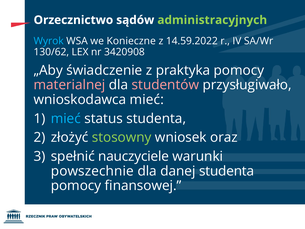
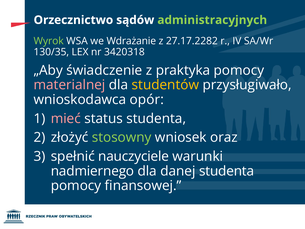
Wyrok colour: light blue -> light green
Konieczne: Konieczne -> Wdrażanie
14.59.2022: 14.59.2022 -> 27.17.2282
130/62: 130/62 -> 130/35
3420908: 3420908 -> 3420318
studentów colour: pink -> yellow
wnioskodawca mieć: mieć -> opór
mieć at (66, 118) colour: light blue -> pink
powszechnie: powszechnie -> nadmiernego
